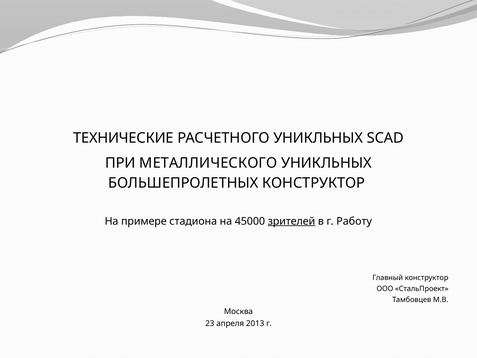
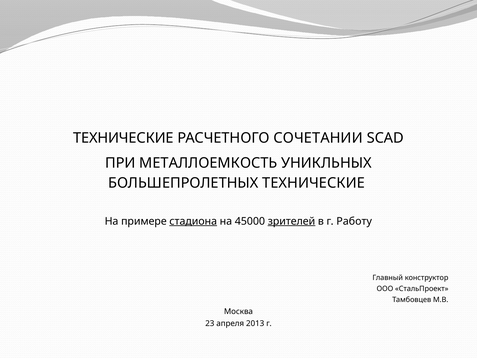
РАСЧЕТНОГО УНИКЛЬНЫХ: УНИКЛЬНЫХ -> СОЧЕТАНИИ
МЕТАЛЛИЧЕСКОГО: МЕТАЛЛИЧЕСКОГО -> МЕТАЛЛОЕМКОСТЬ
БОЛЬШЕПРОЛЕТНЫХ КОНСТРУКТОР: КОНСТРУКТОР -> ТЕХНИЧЕСКИЕ
стадиона underline: none -> present
